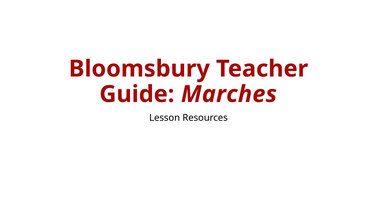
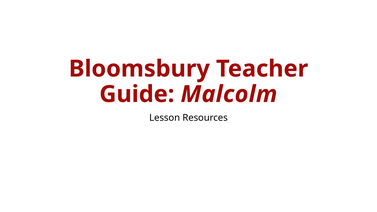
Marches: Marches -> Malcolm
